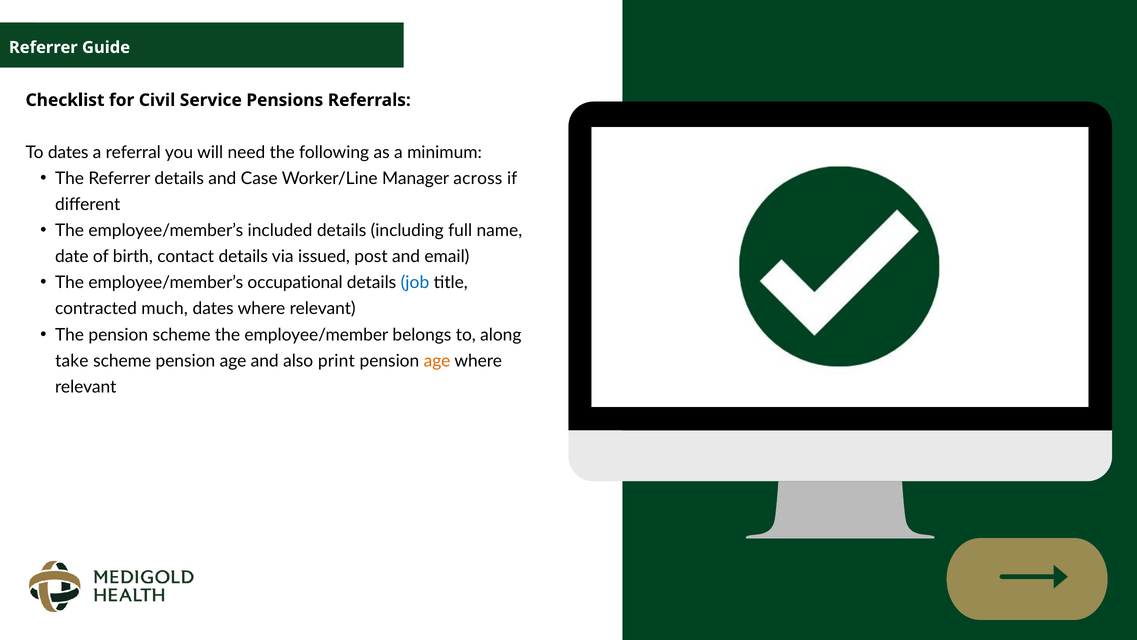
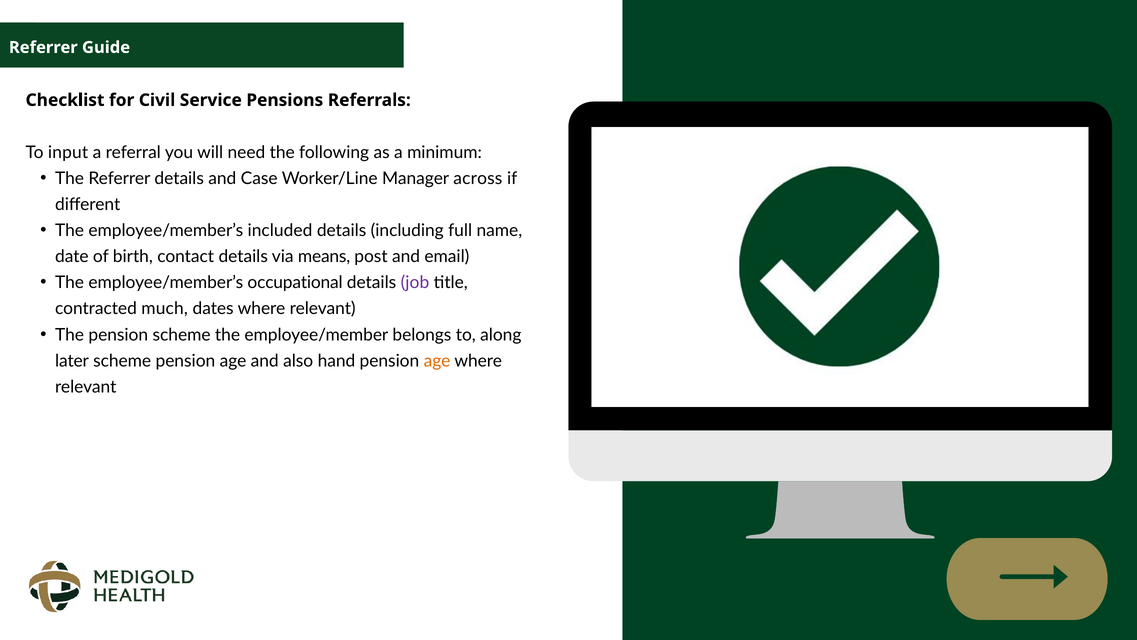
To dates: dates -> input
issued: issued -> means
job colour: blue -> purple
take: take -> later
print: print -> hand
